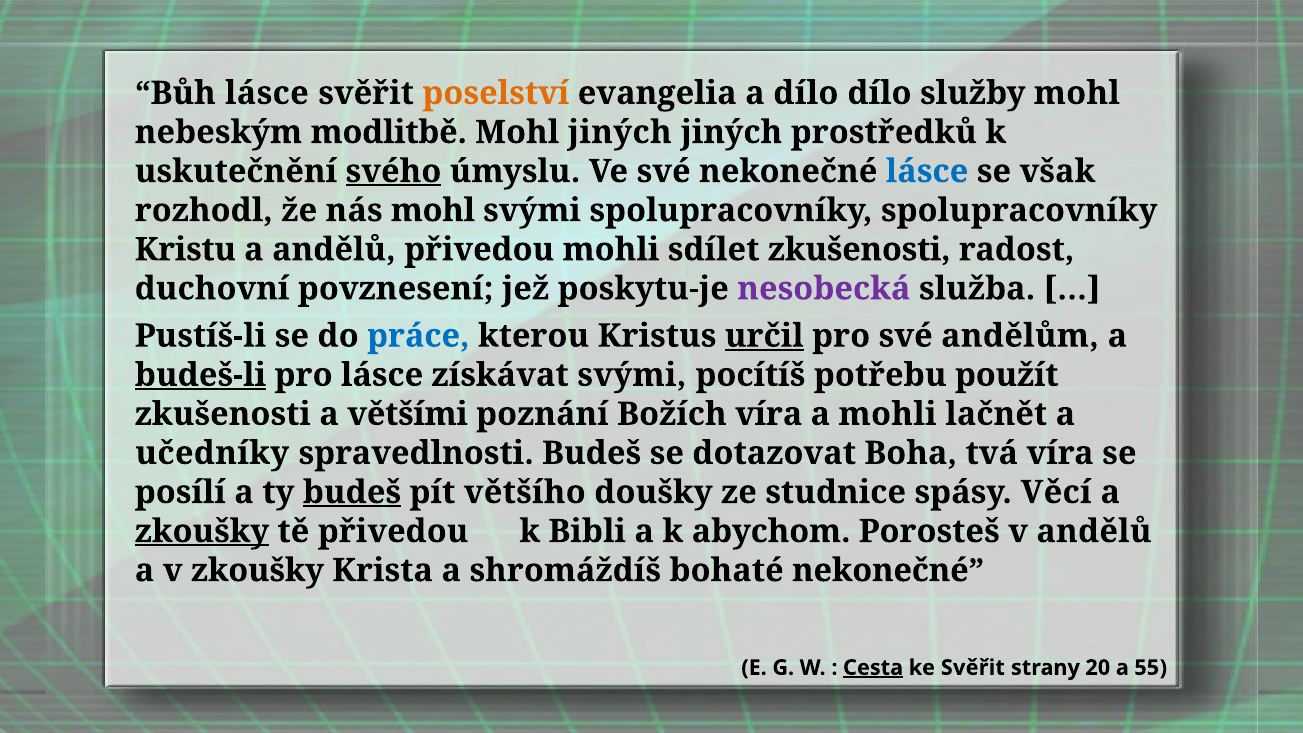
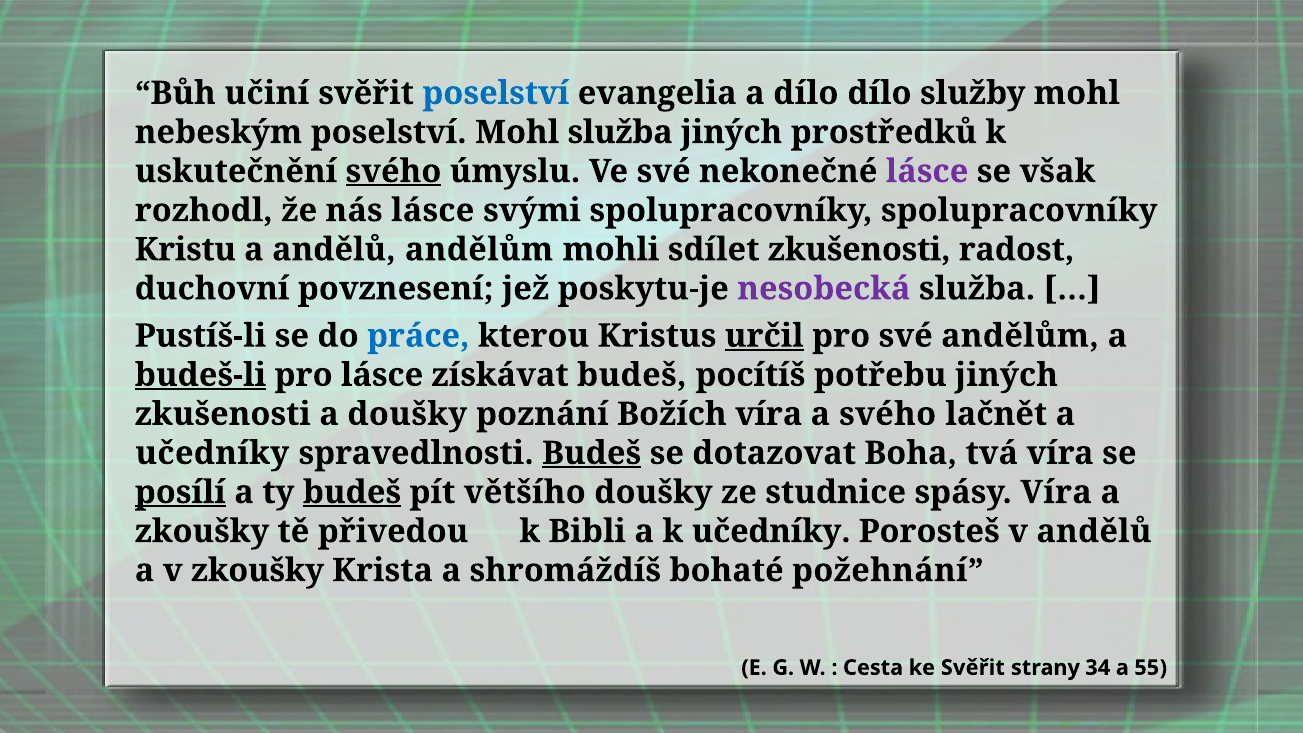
Bůh lásce: lásce -> učiní
poselství at (496, 93) colour: orange -> blue
nebeským modlitbě: modlitbě -> poselství
Mohl jiných: jiných -> služba
lásce at (927, 171) colour: blue -> purple
nás mohl: mohl -> lásce
andělů přivedou: přivedou -> andělům
získávat svými: svými -> budeš
potřebu použít: použít -> jiných
a většími: většími -> doušky
a mohli: mohli -> svého
Budeš at (592, 453) underline: none -> present
posílí underline: none -> present
spásy Věcí: Věcí -> Víra
zkoušky at (202, 531) underline: present -> none
k abychom: abychom -> učedníky
bohaté nekonečné: nekonečné -> požehnání
Cesta underline: present -> none
20: 20 -> 34
